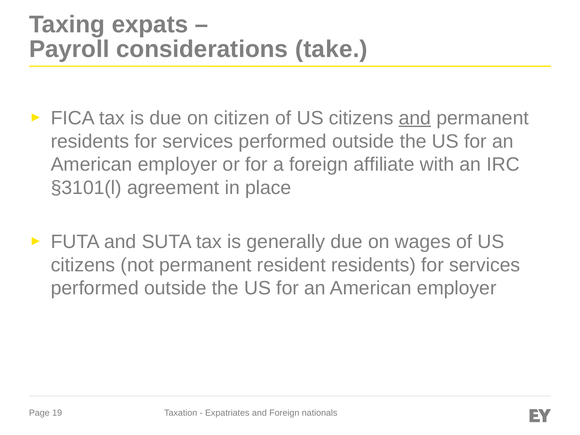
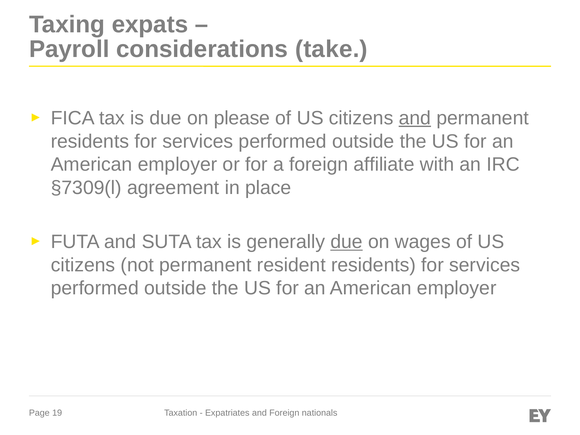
citizen: citizen -> please
§3101(l: §3101(l -> §7309(l
due at (346, 242) underline: none -> present
